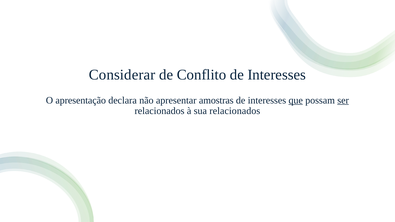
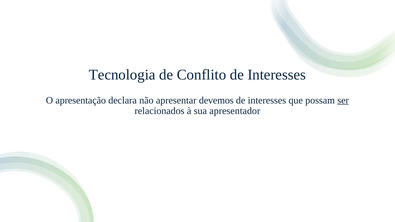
Considerar: Considerar -> Tecnologia
amostras: amostras -> devemos
que underline: present -> none
sua relacionados: relacionados -> apresentador
